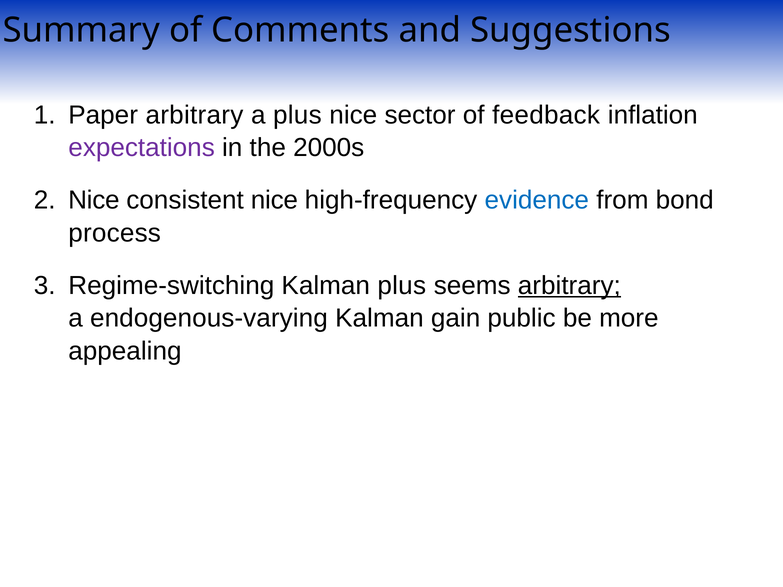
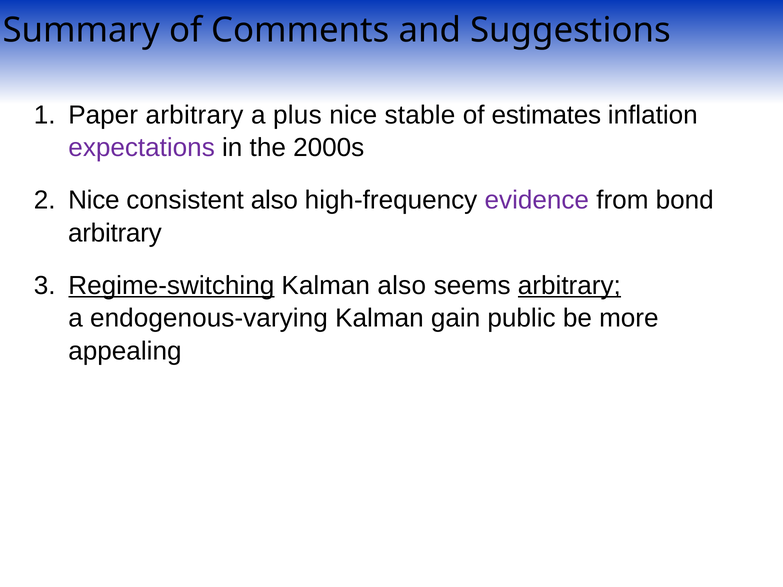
sector: sector -> stable
feedback: feedback -> estimates
consistent nice: nice -> also
evidence colour: blue -> purple
process at (115, 233): process -> arbitrary
Regime-switching underline: none -> present
Kalman plus: plus -> also
